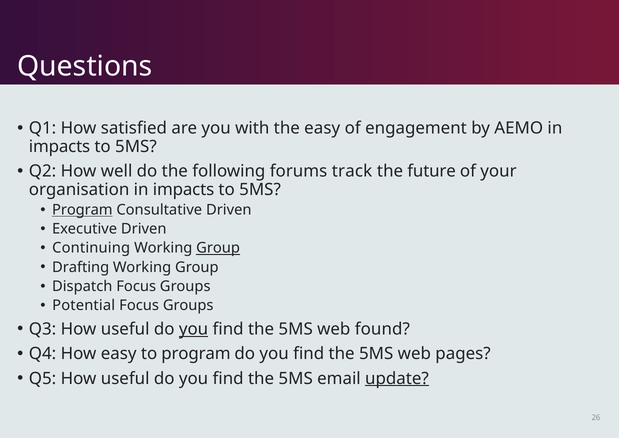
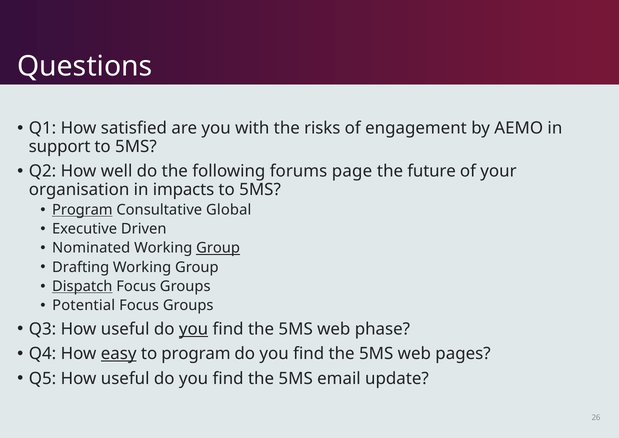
the easy: easy -> risks
impacts at (60, 146): impacts -> support
track: track -> page
Consultative Driven: Driven -> Global
Continuing: Continuing -> Nominated
Dispatch underline: none -> present
found: found -> phase
easy at (119, 353) underline: none -> present
update underline: present -> none
